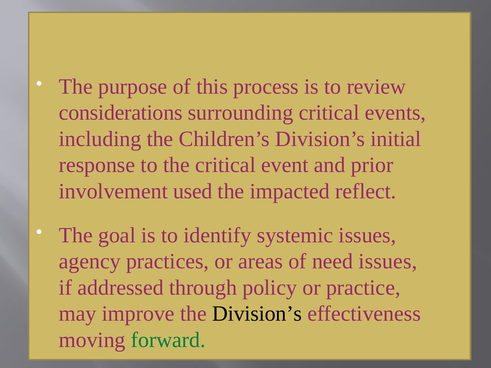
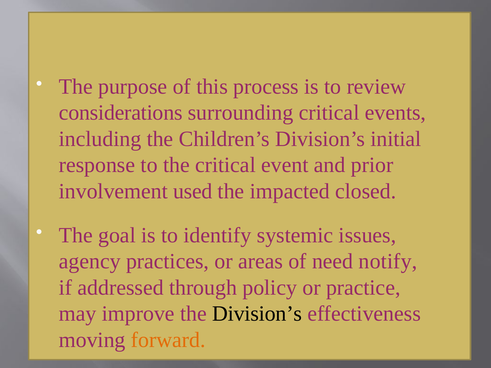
reflect: reflect -> closed
need issues: issues -> notify
forward colour: green -> orange
